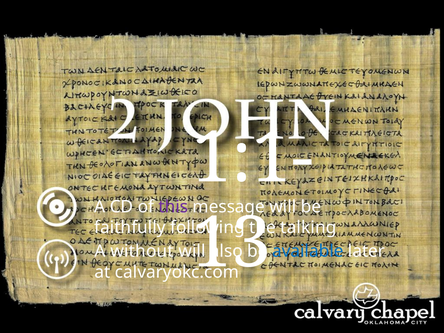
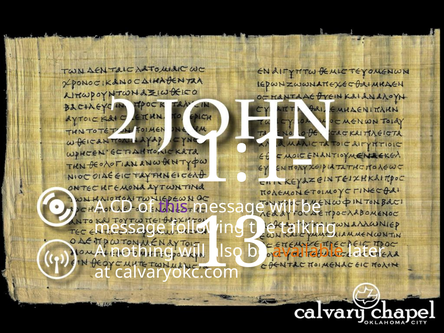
faithfully at (130, 228): faithfully -> message
without: without -> nothing
available colour: blue -> orange
